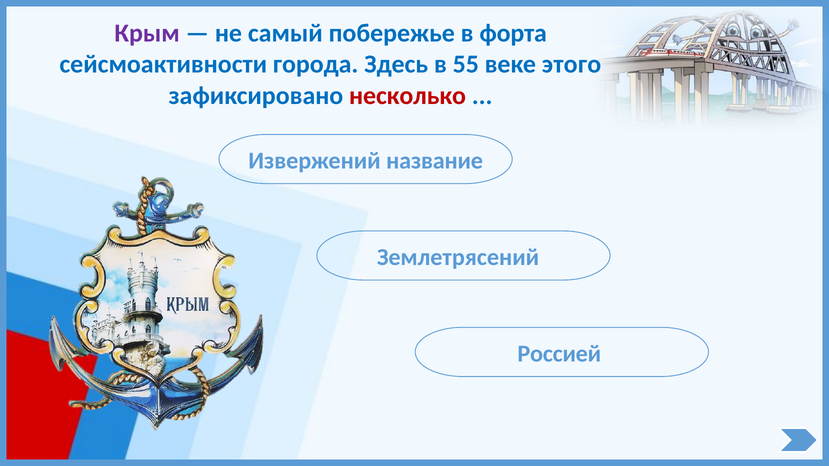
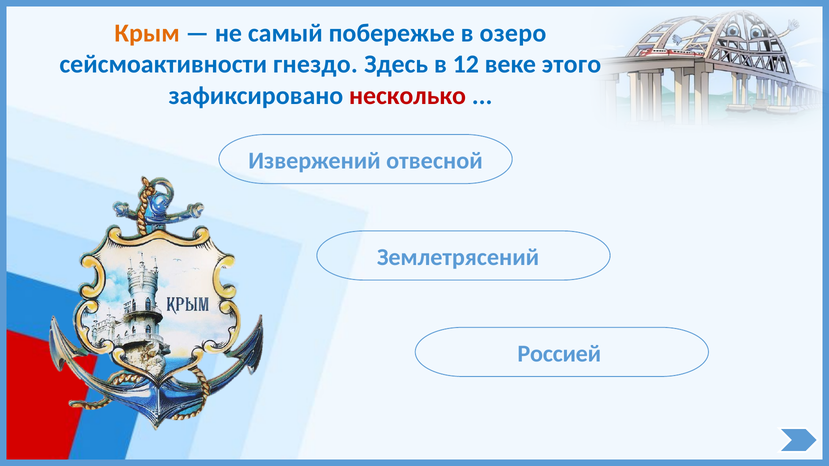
Крым colour: purple -> orange
форта: форта -> озеро
города: города -> гнездо
55: 55 -> 12
название: название -> отвесной
